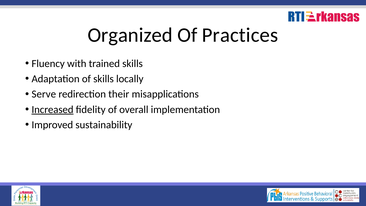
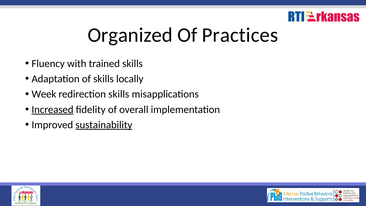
Serve: Serve -> Week
redirection their: their -> skills
sustainability underline: none -> present
